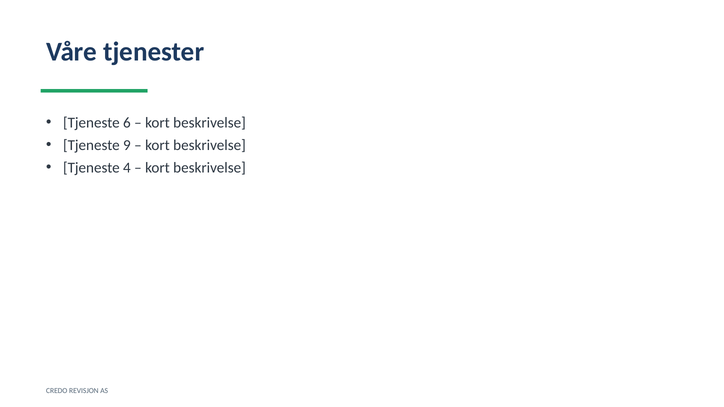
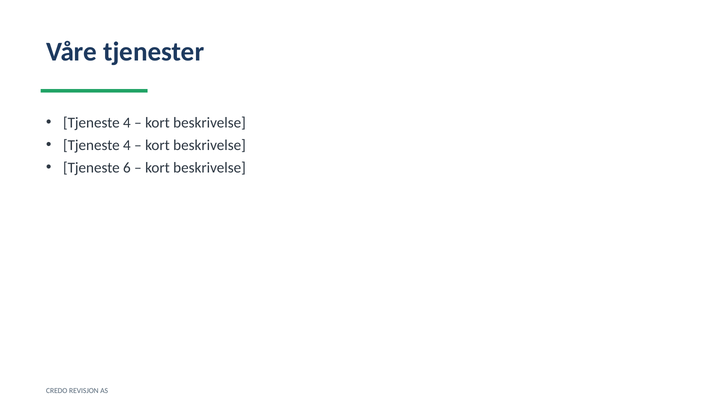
6 at (127, 123): 6 -> 4
9 at (127, 145): 9 -> 4
4: 4 -> 6
